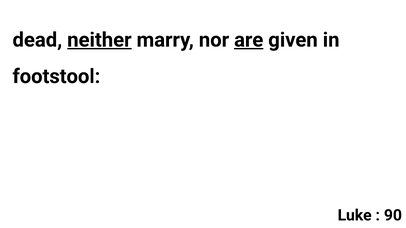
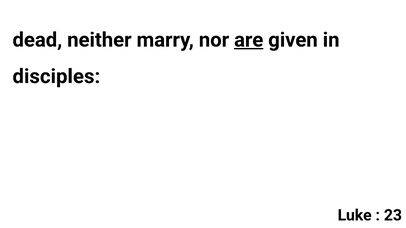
neither underline: present -> none
footstool: footstool -> disciples
90: 90 -> 23
